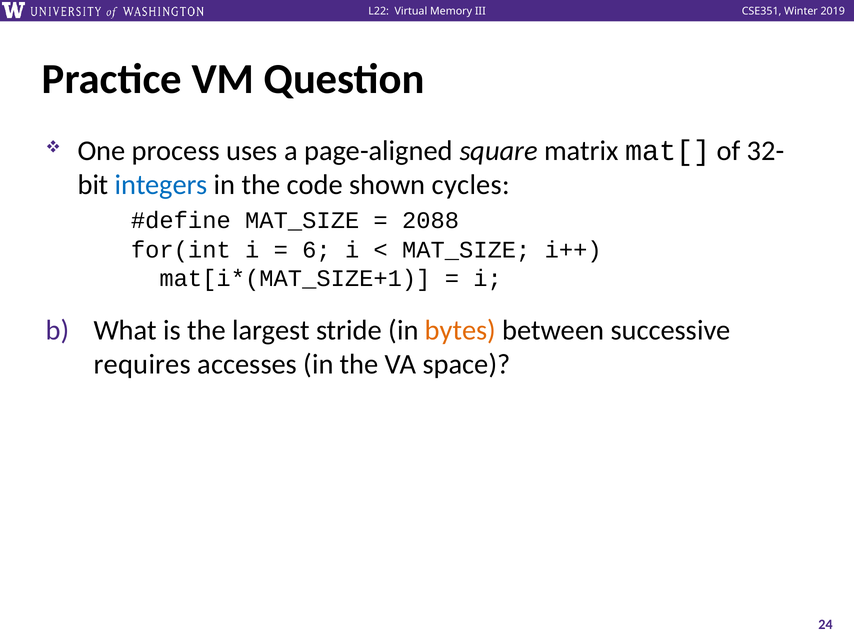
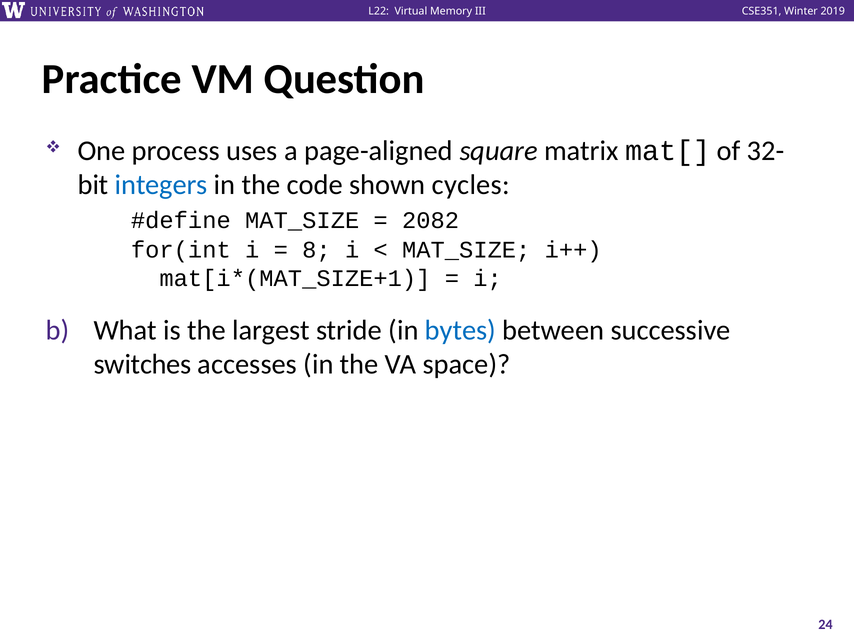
2088: 2088 -> 2082
6: 6 -> 8
bytes colour: orange -> blue
requires: requires -> switches
